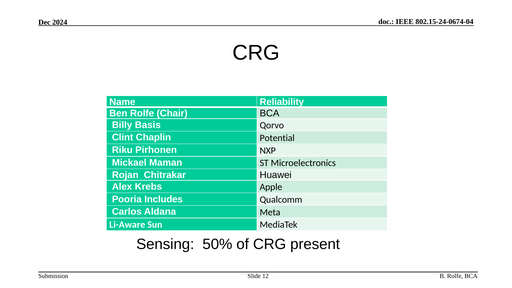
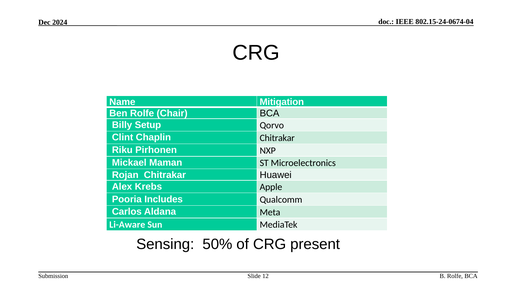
Reliability: Reliability -> Mitigation
Basis: Basis -> Setup
Chaplin Potential: Potential -> Chitrakar
